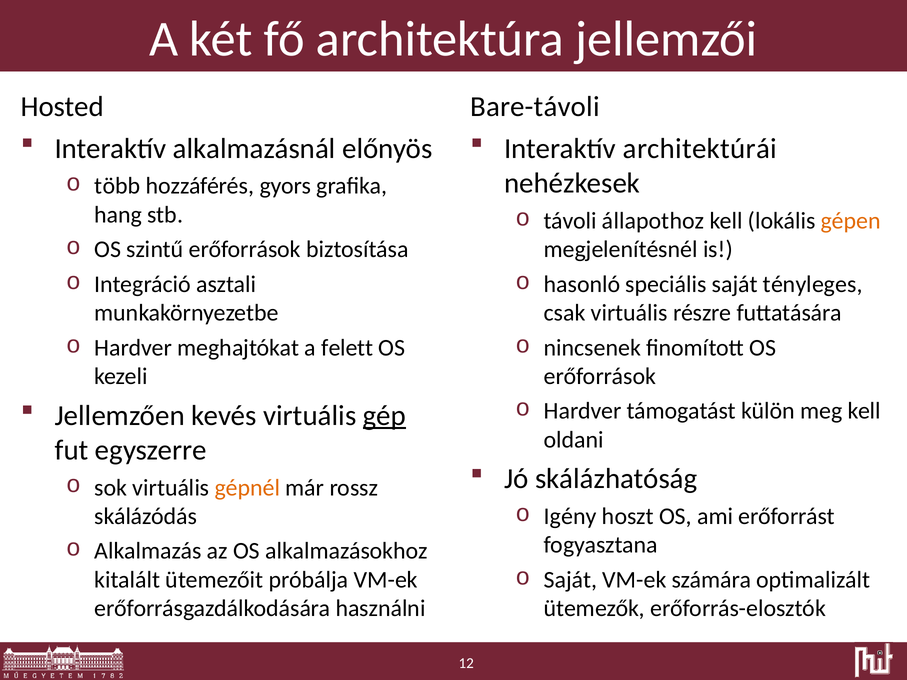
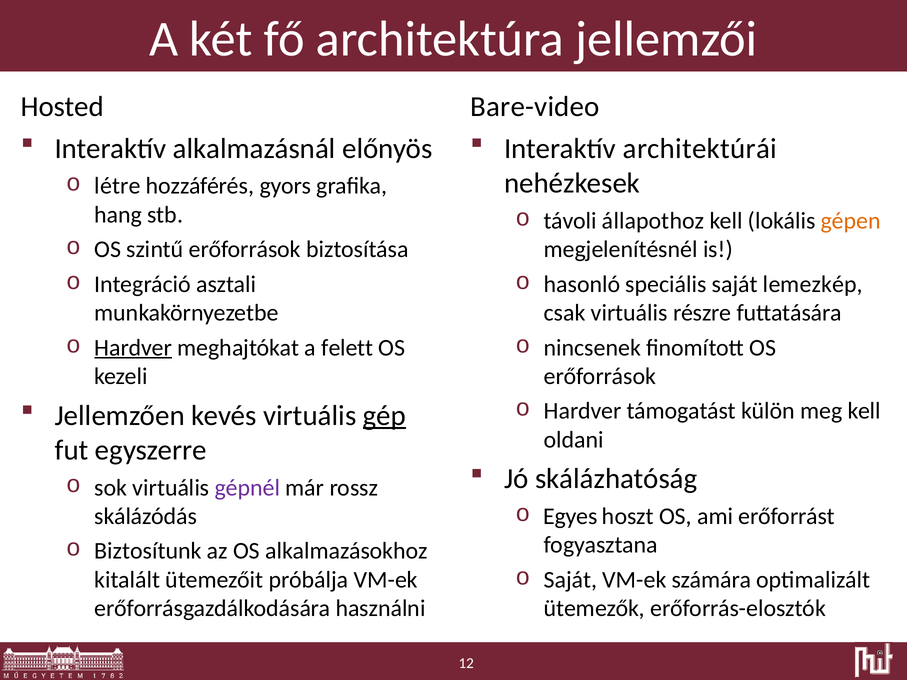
Bare-távoli: Bare-távoli -> Bare-video
több: több -> létre
tényleges: tényleges -> lemezkép
Hardver at (133, 348) underline: none -> present
gépnél colour: orange -> purple
Igény: Igény -> Egyes
Alkalmazás: Alkalmazás -> Biztosítunk
